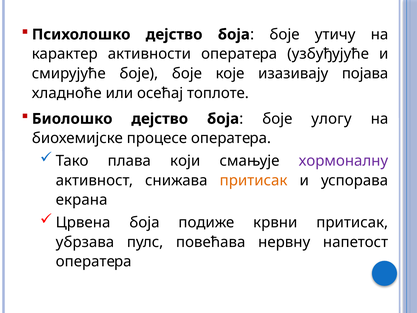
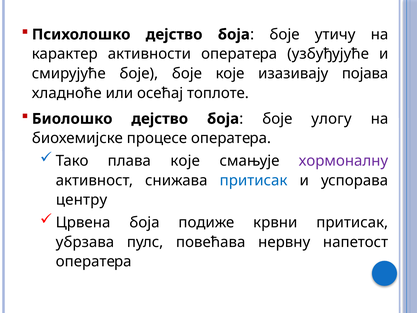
плава који: који -> које
притисак at (254, 180) colour: orange -> blue
екрана: екрана -> центру
